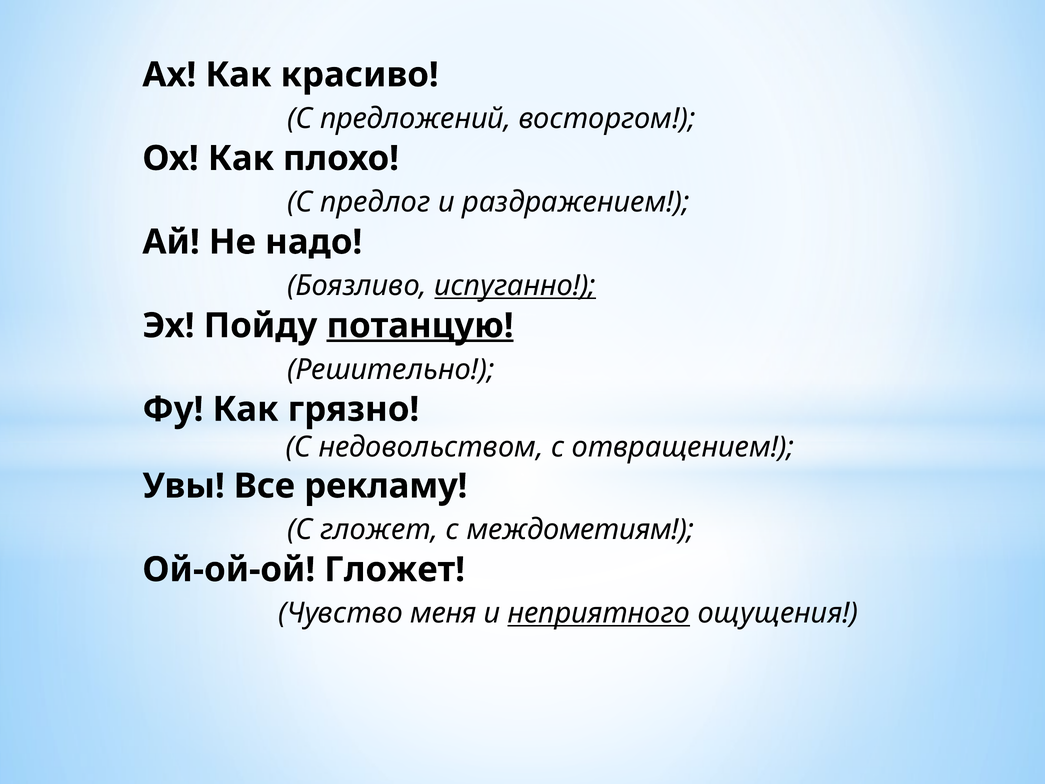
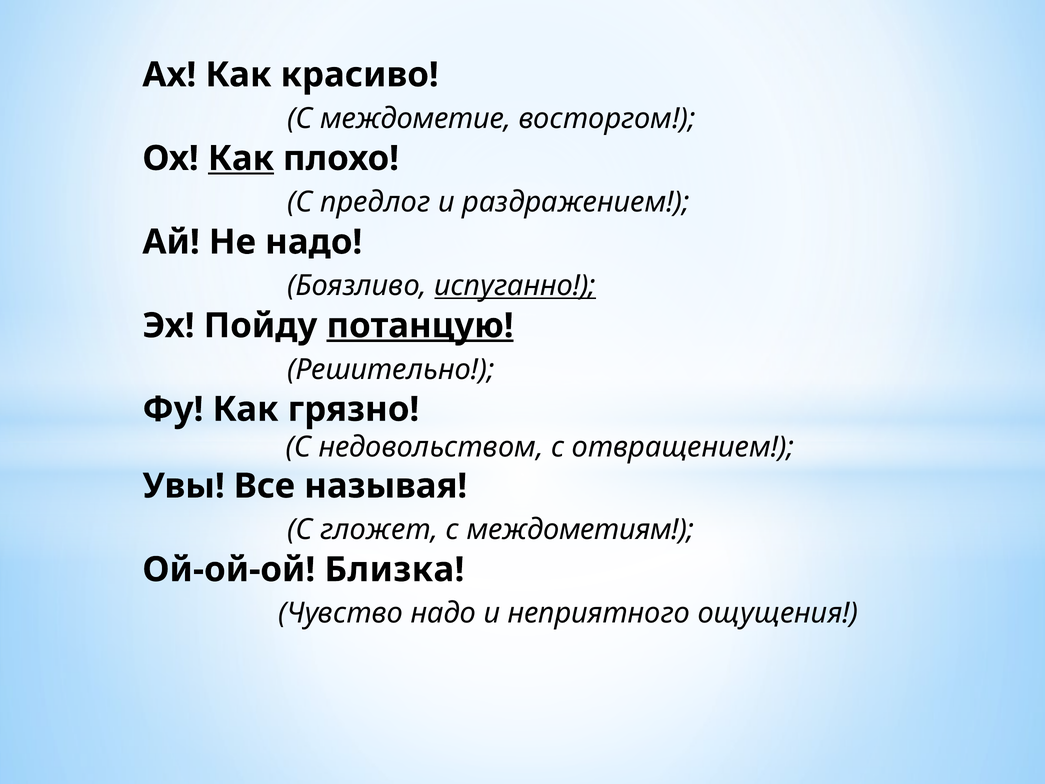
предложений: предложений -> междометие
Как at (241, 158) underline: none -> present
рекламу: рекламу -> называя
Ой-ой-ой Гложет: Гложет -> Близка
Чувство меня: меня -> надо
неприятного underline: present -> none
